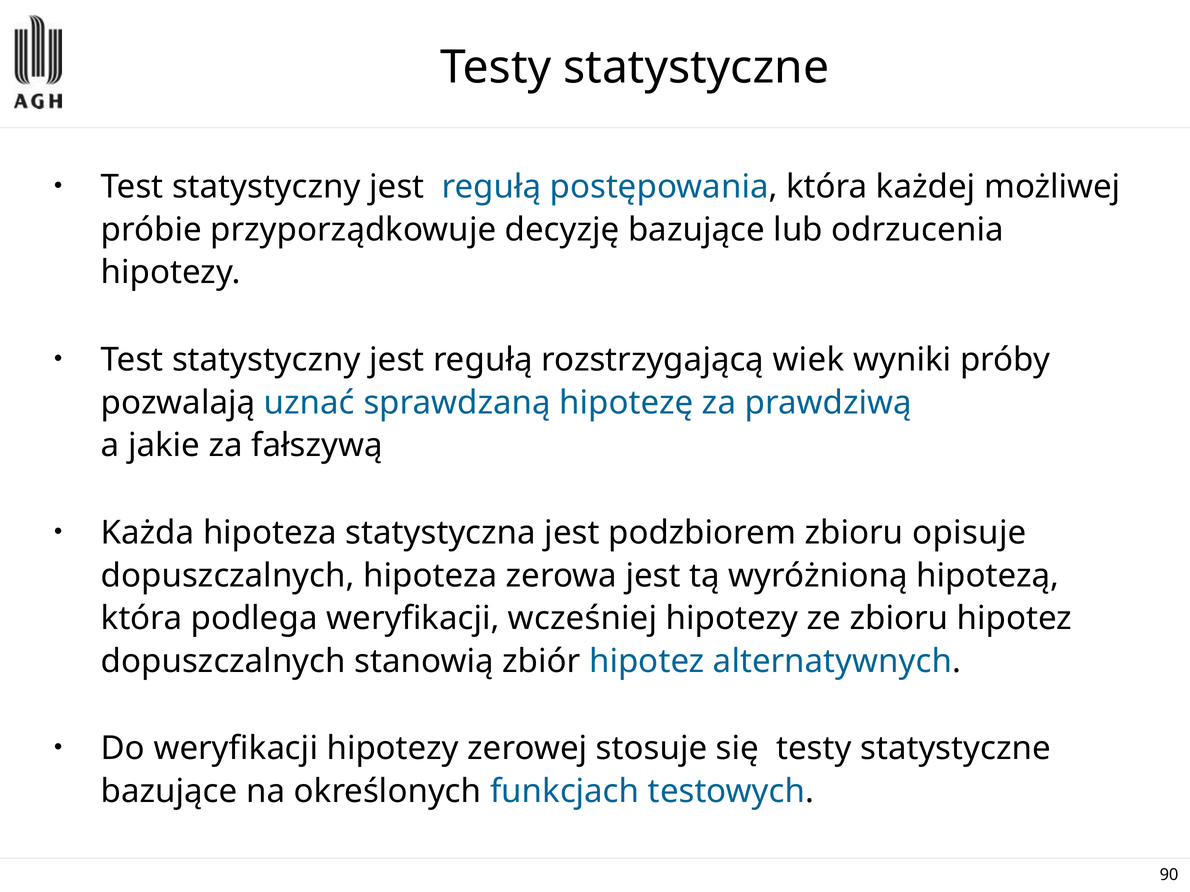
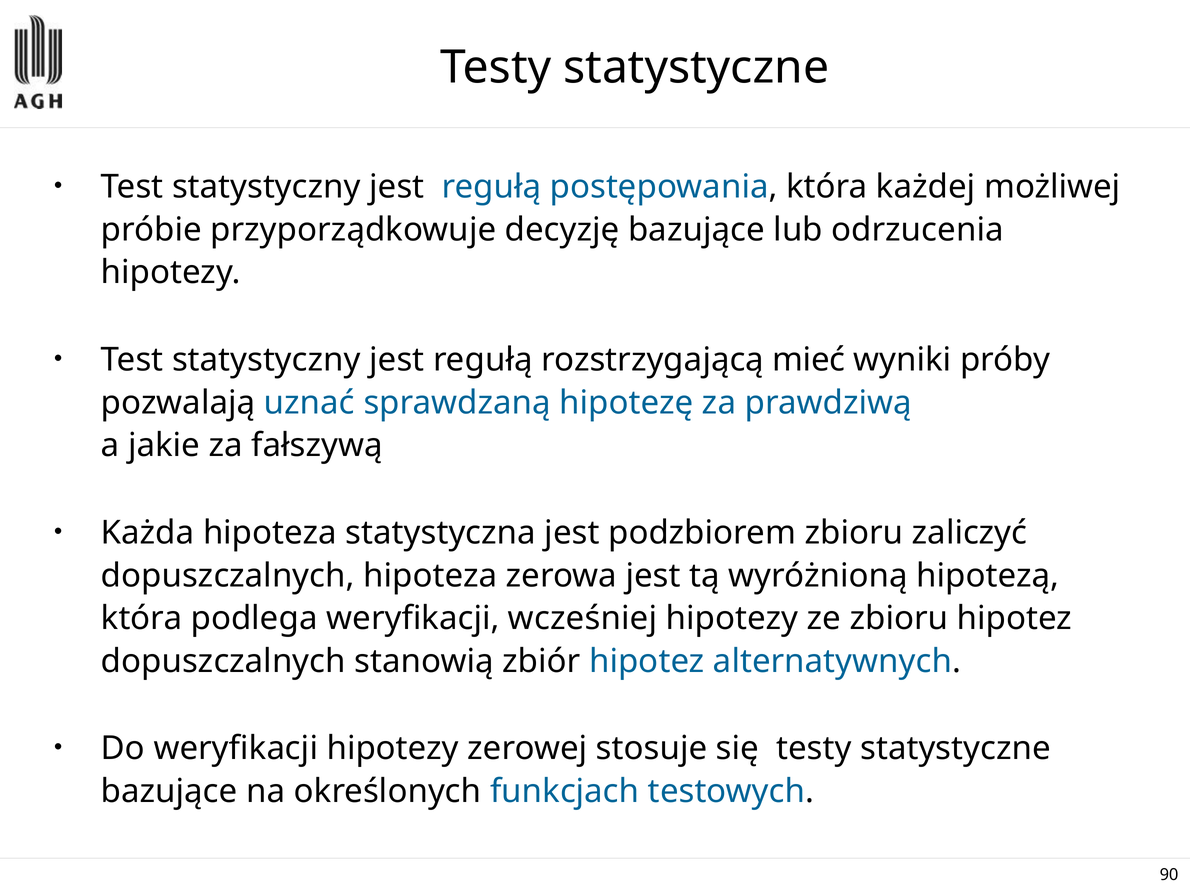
wiek: wiek -> mieć
opisuje: opisuje -> zaliczyć
